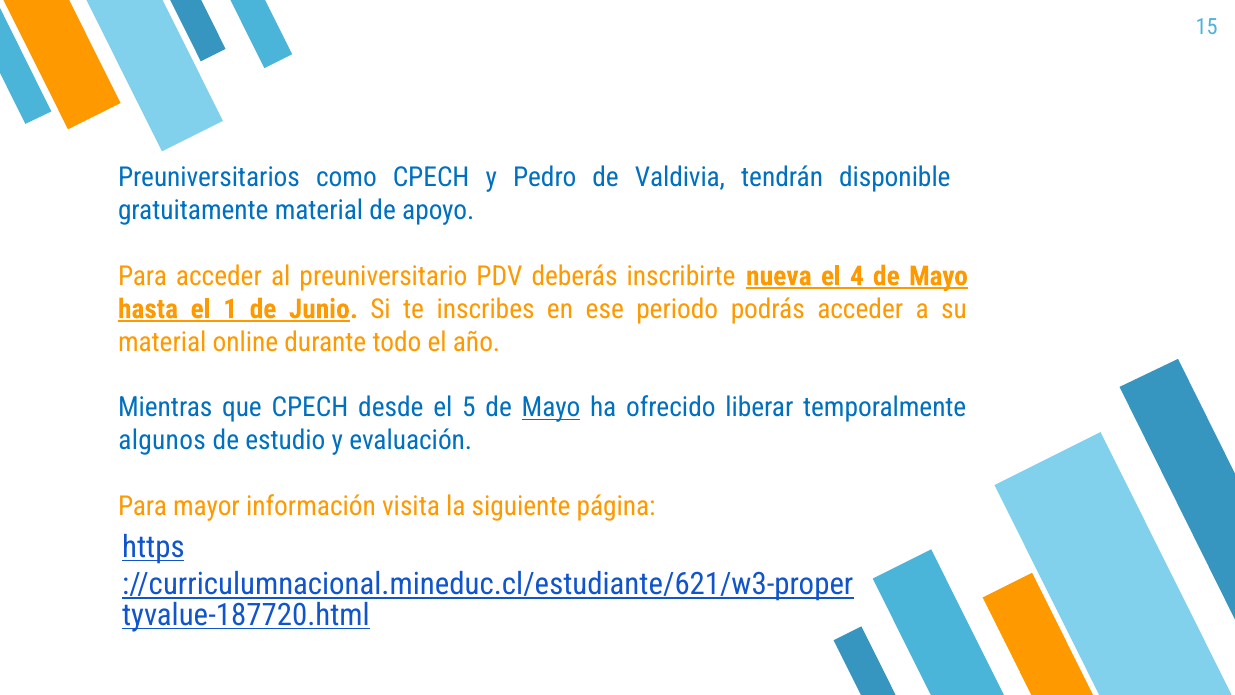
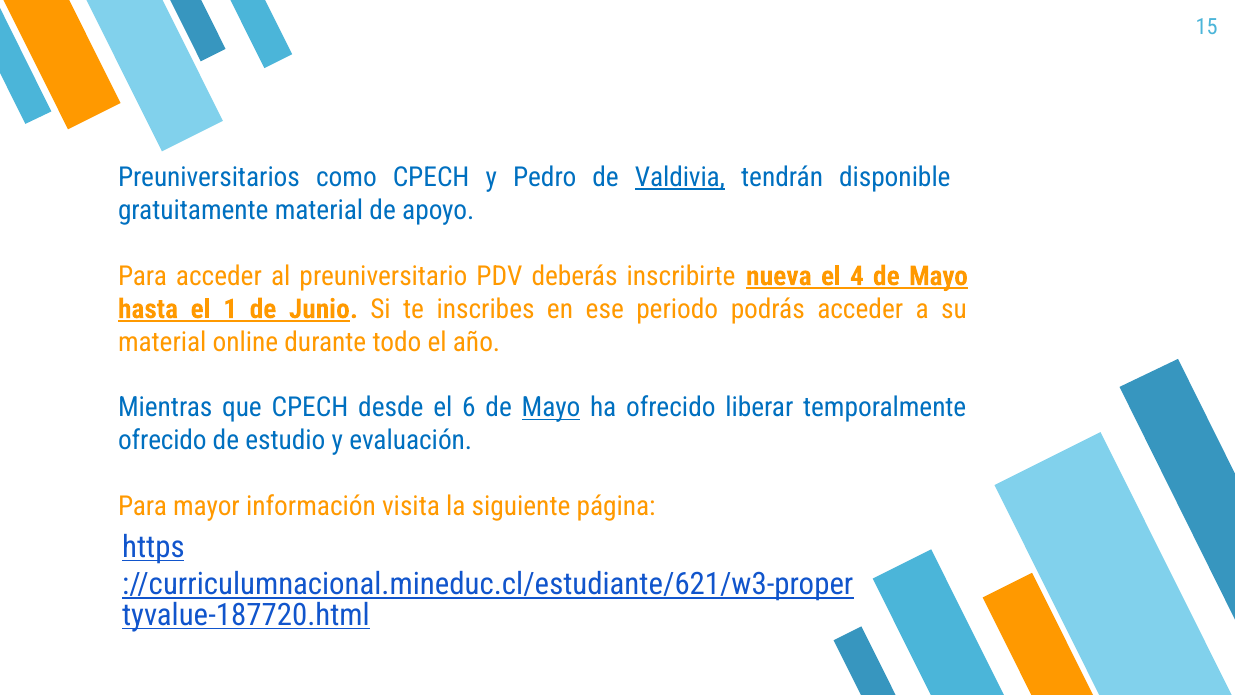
Valdivia underline: none -> present
5: 5 -> 6
algunos at (162, 441): algunos -> ofrecido
